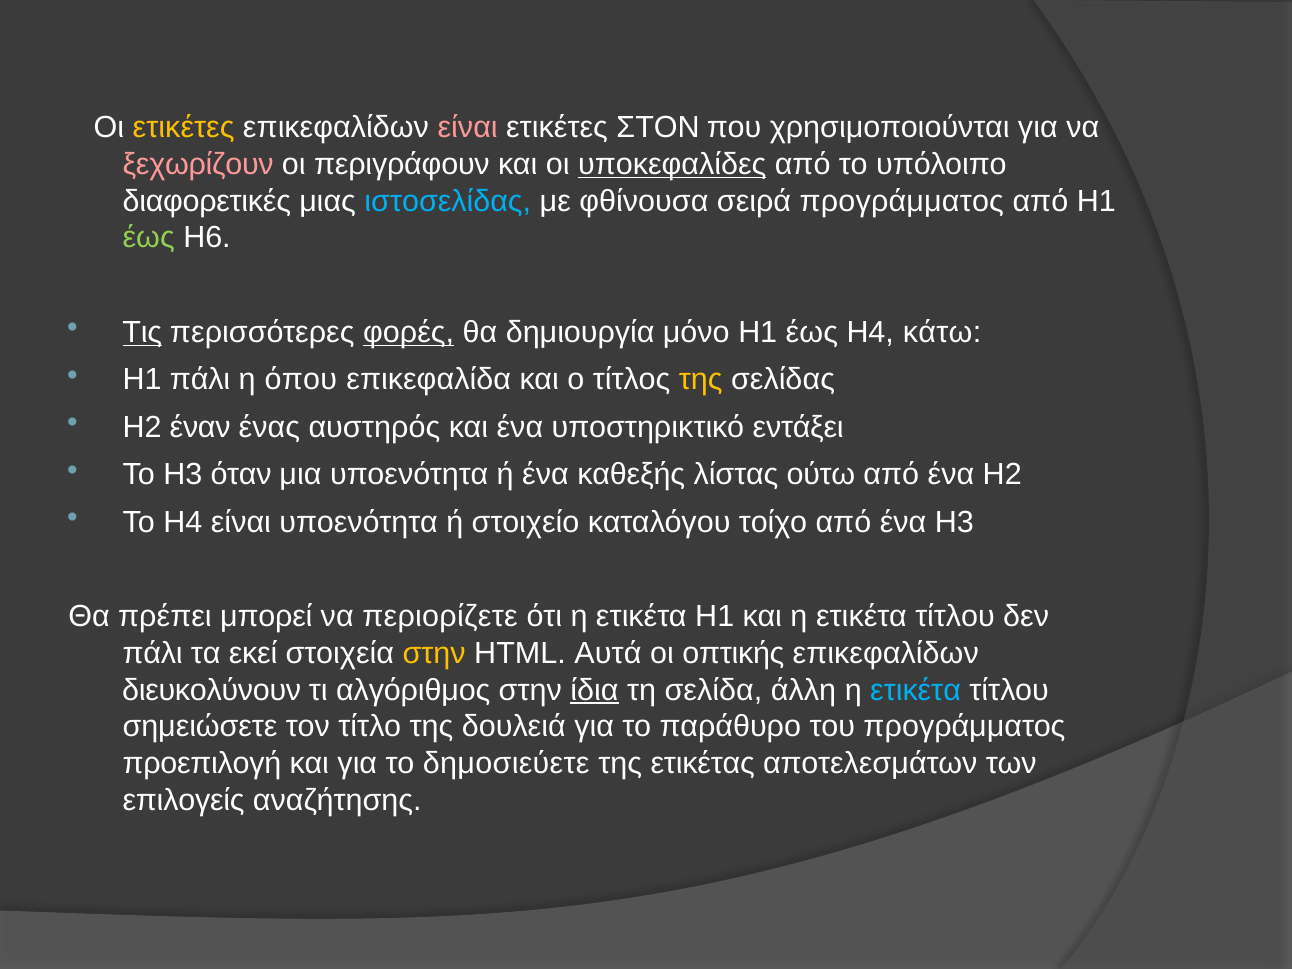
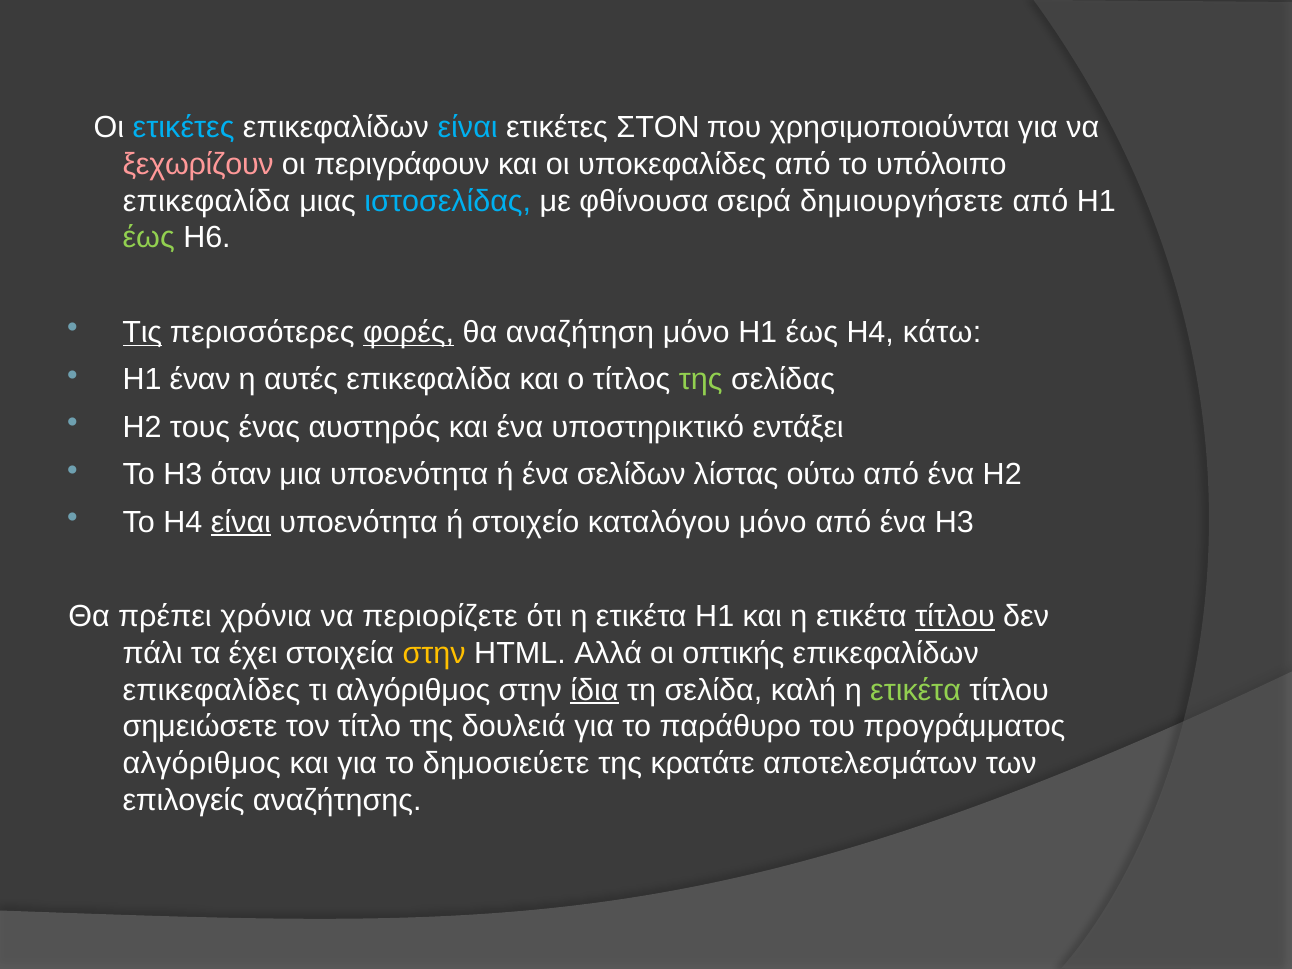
ετικέτες at (184, 128) colour: yellow -> light blue
είναι at (468, 128) colour: pink -> light blue
υποκεφαλίδες underline: present -> none
διαφορετικές at (207, 201): διαφορετικές -> επικεφαλίδα
σειρά προγράμματος: προγράμματος -> δημιουργήσετε
δημιουργία: δημιουργία -> αναζήτηση
H1 πάλι: πάλι -> έναν
όπου: όπου -> αυτές
της at (701, 380) colour: yellow -> light green
έναν: έναν -> τους
καθεξής: καθεξής -> σελίδων
είναι at (241, 522) underline: none -> present
καταλόγου τοίχο: τοίχο -> μόνο
μπορεί: μπορεί -> χρόνια
τίτλου at (955, 617) underline: none -> present
εκεί: εκεί -> έχει
Αυτά: Αυτά -> Αλλά
διευκολύνουν: διευκολύνουν -> επικεφαλίδες
άλλη: άλλη -> καλή
ετικέτα at (916, 690) colour: light blue -> light green
προεπιλογή at (202, 763): προεπιλογή -> αλγόριθμος
ετικέτας: ετικέτας -> κρατάτε
